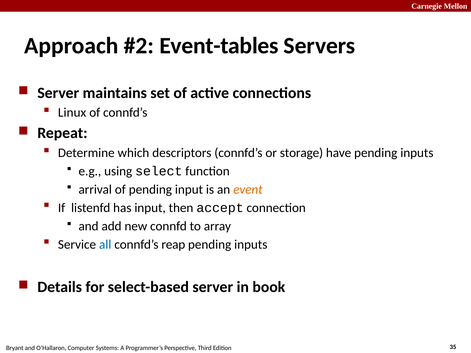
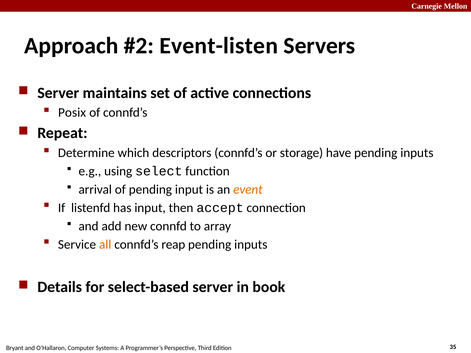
Event-tables: Event-tables -> Event-listen
Linux: Linux -> Posix
all colour: blue -> orange
